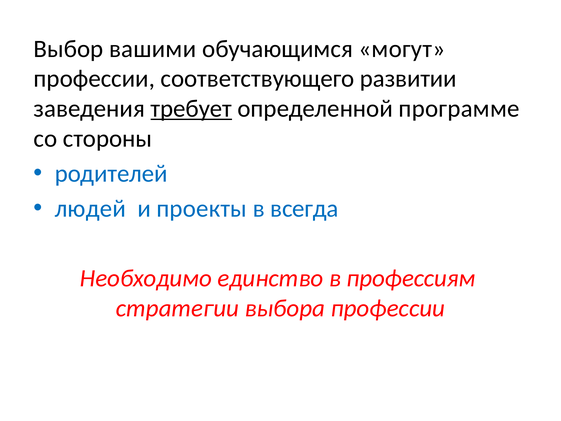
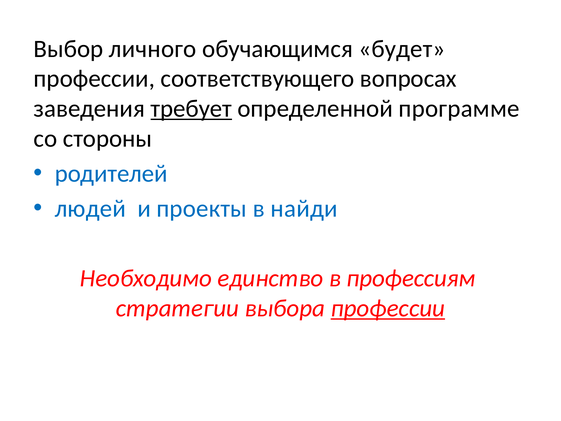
вашими: вашими -> личного
могут: могут -> будет
развитии: развитии -> вопросах
всегда: всегда -> найди
профессии at (388, 308) underline: none -> present
